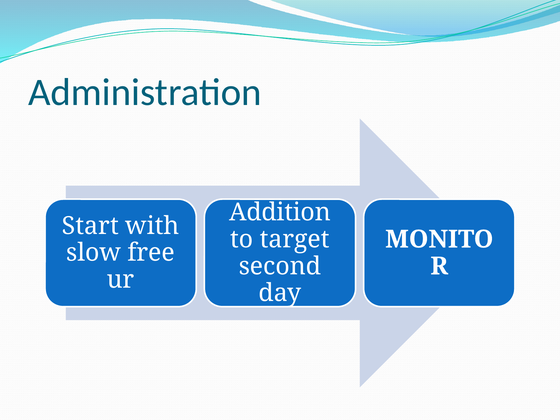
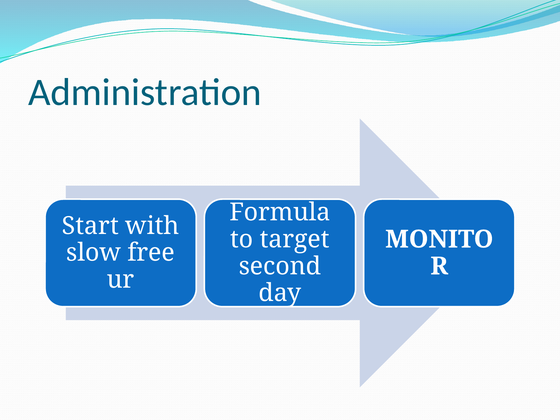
Addition: Addition -> Formula
